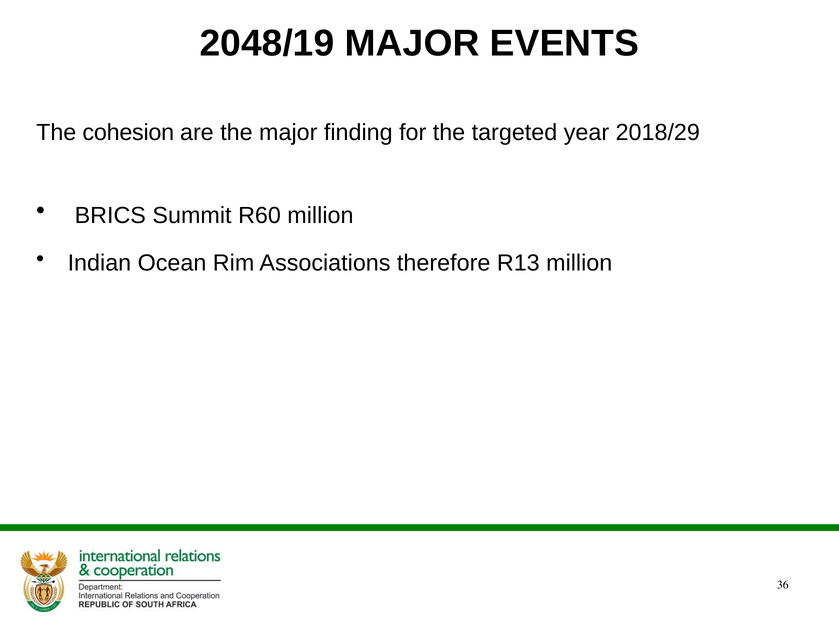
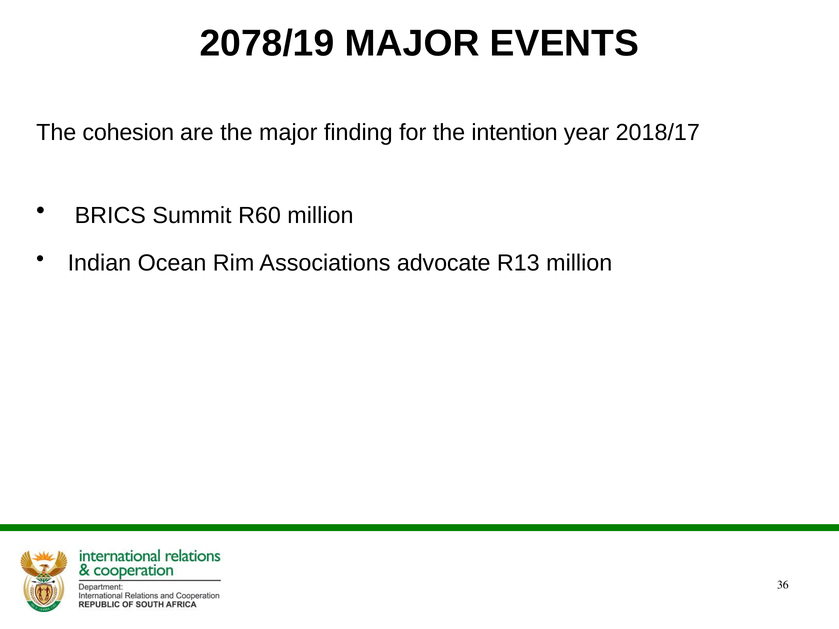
2048/19: 2048/19 -> 2078/19
targeted: targeted -> intention
2018/29: 2018/29 -> 2018/17
therefore: therefore -> advocate
